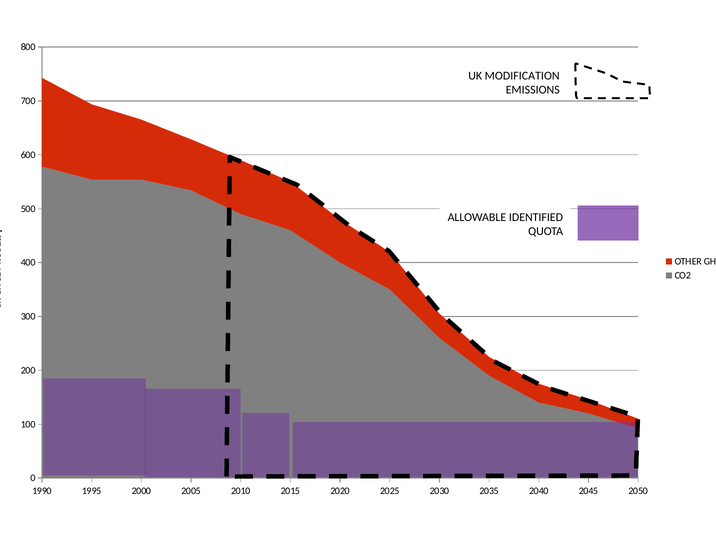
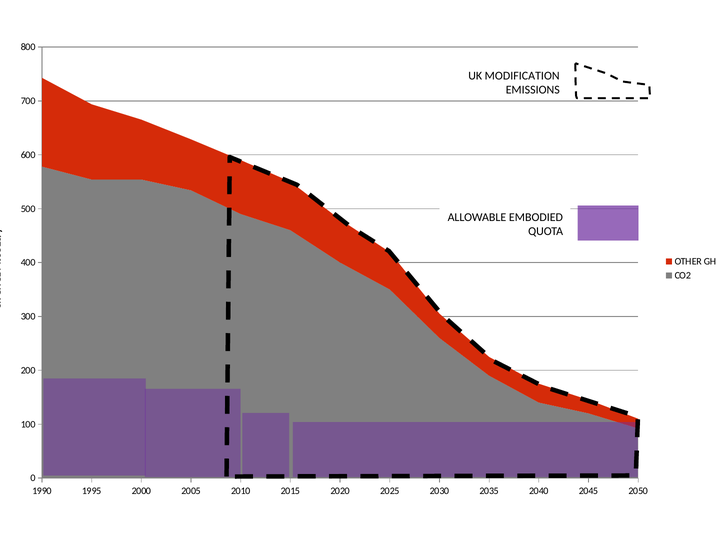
IDENTIFIED: IDENTIFIED -> EMBODIED
